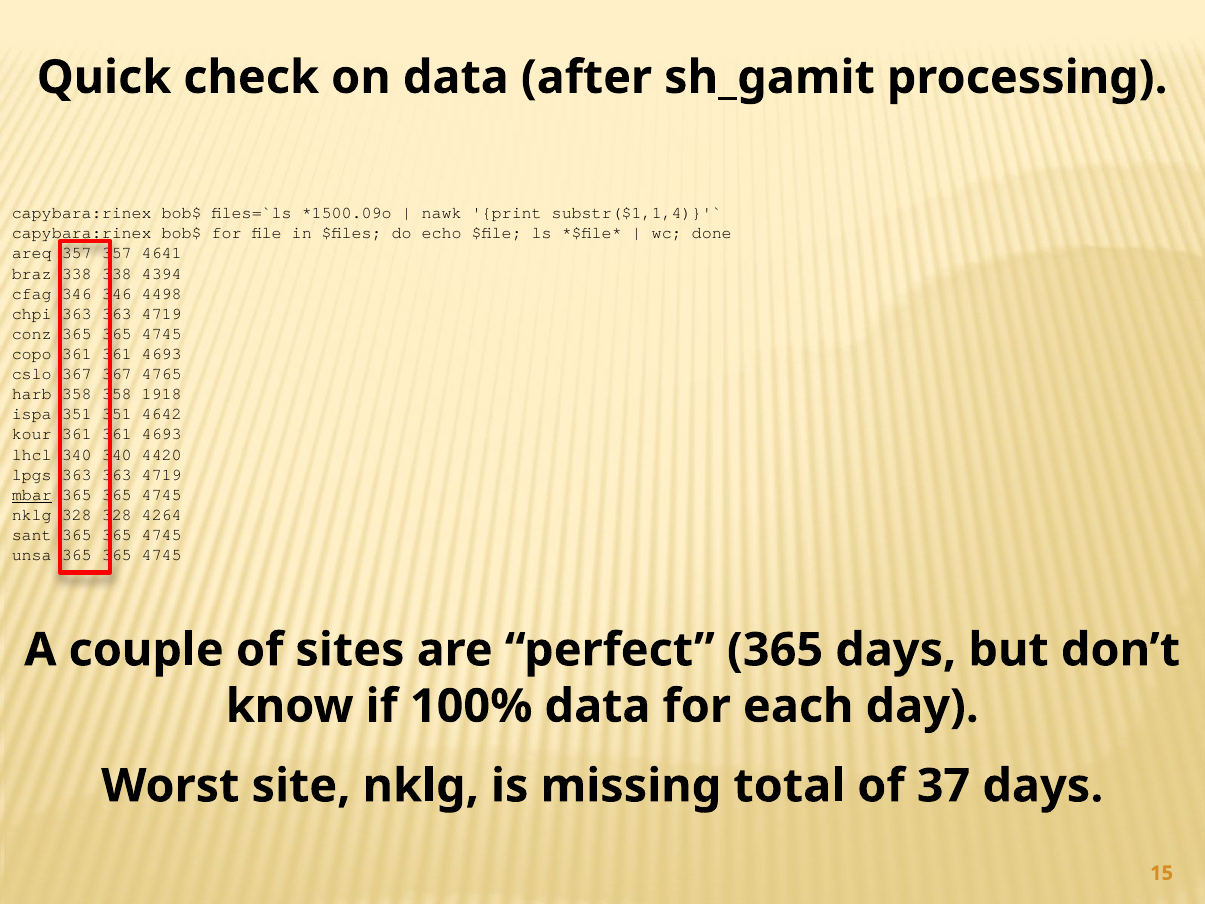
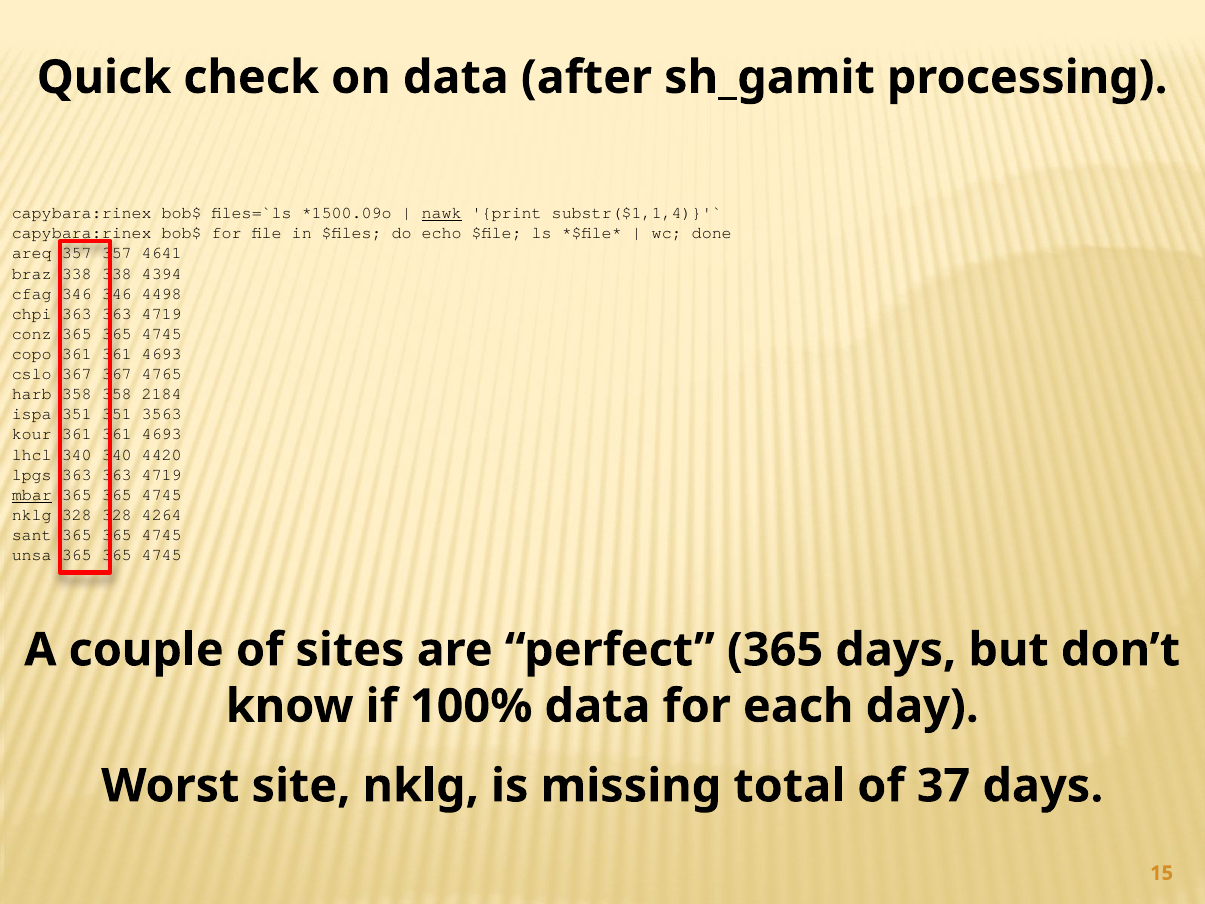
nawk underline: none -> present
1918: 1918 -> 2184
4642: 4642 -> 3563
